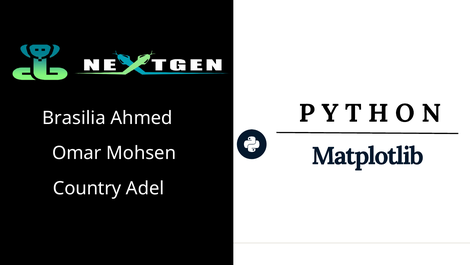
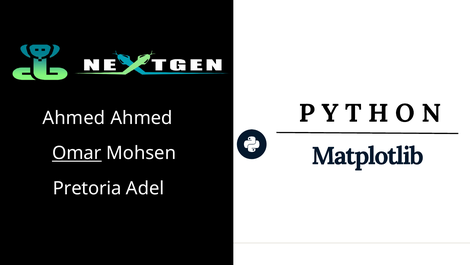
Brasilia at (74, 118): Brasilia -> Ahmed
Omar underline: none -> present
Country: Country -> Pretoria
